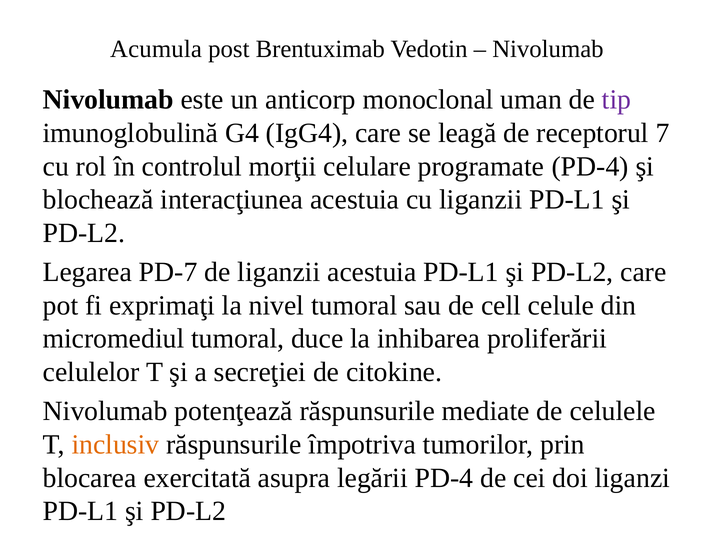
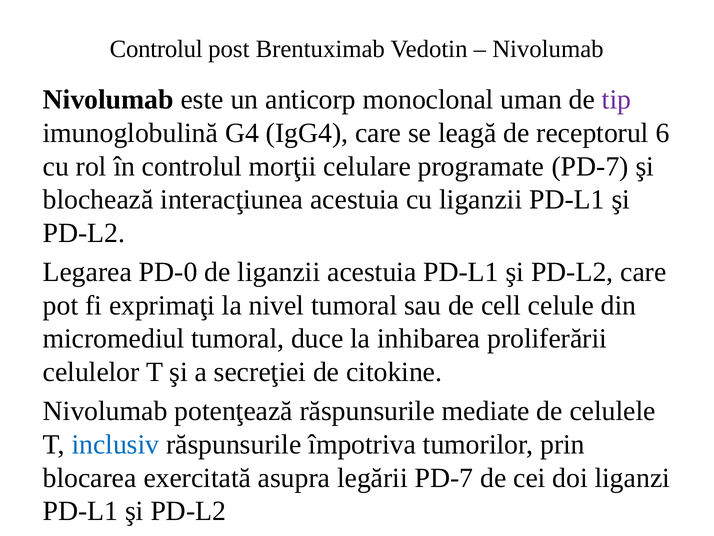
Acumula at (156, 49): Acumula -> Controlul
7: 7 -> 6
programate PD-4: PD-4 -> PD-7
PD-7: PD-7 -> PD-0
inclusiv colour: orange -> blue
legării PD-4: PD-4 -> PD-7
